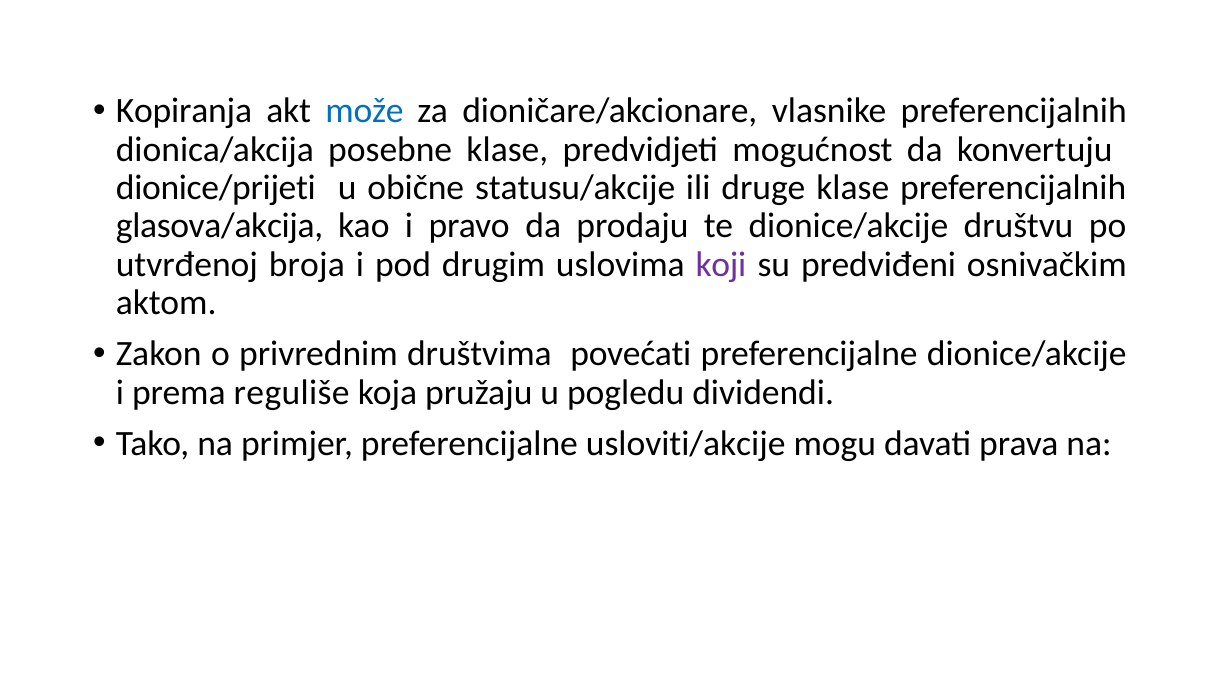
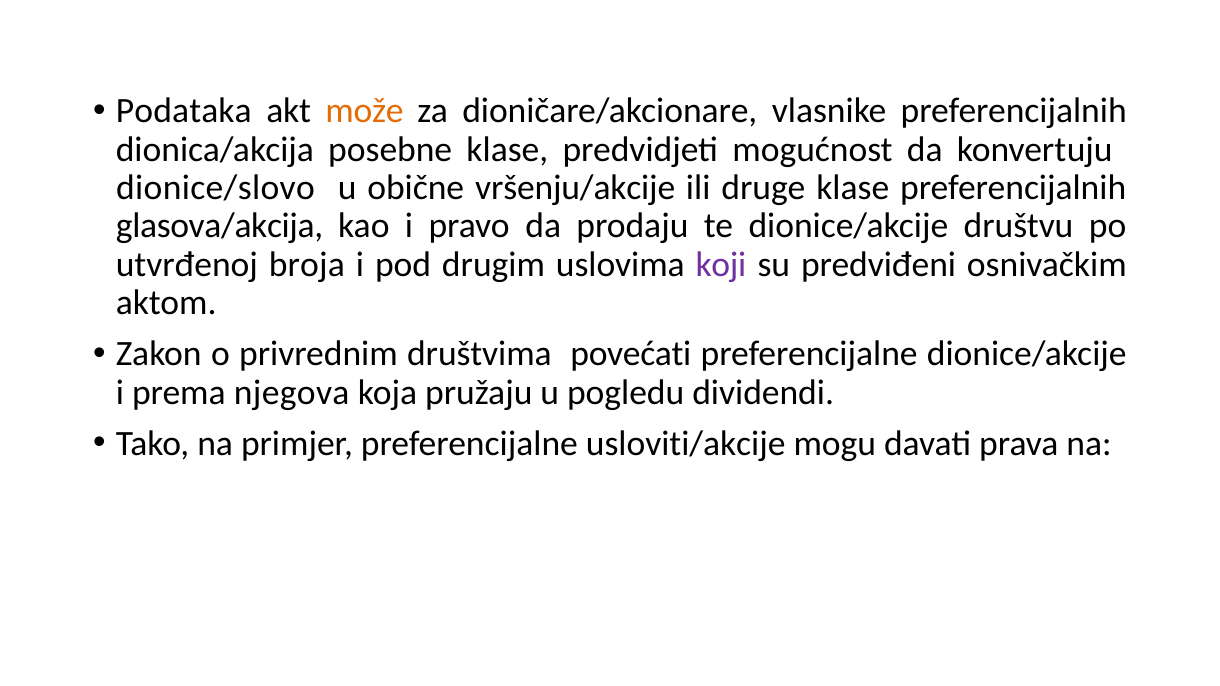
Kopiranja: Kopiranja -> Podataka
može colour: blue -> orange
dionice/prijeti: dionice/prijeti -> dionice/slovo
statusu/akcije: statusu/akcije -> vršenju/akcije
reguliše: reguliše -> njegova
